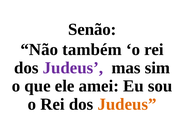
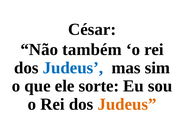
Senão: Senão -> César
Judeus at (73, 68) colour: purple -> blue
amei: amei -> sorte
